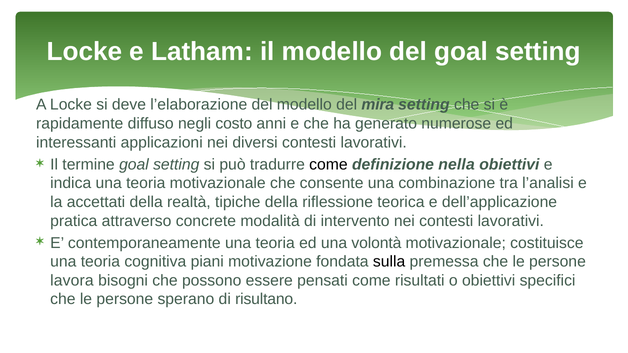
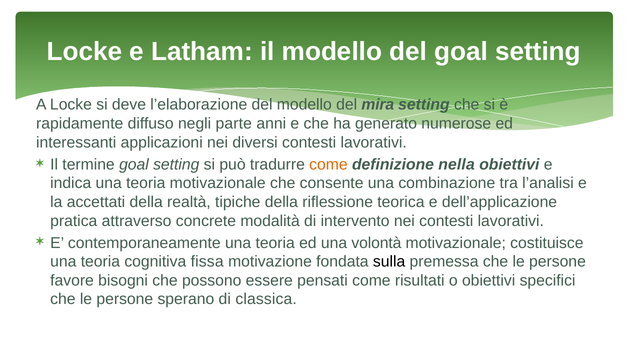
costo: costo -> parte
come at (328, 165) colour: black -> orange
piani: piani -> fissa
lavora: lavora -> favore
risultano: risultano -> classica
